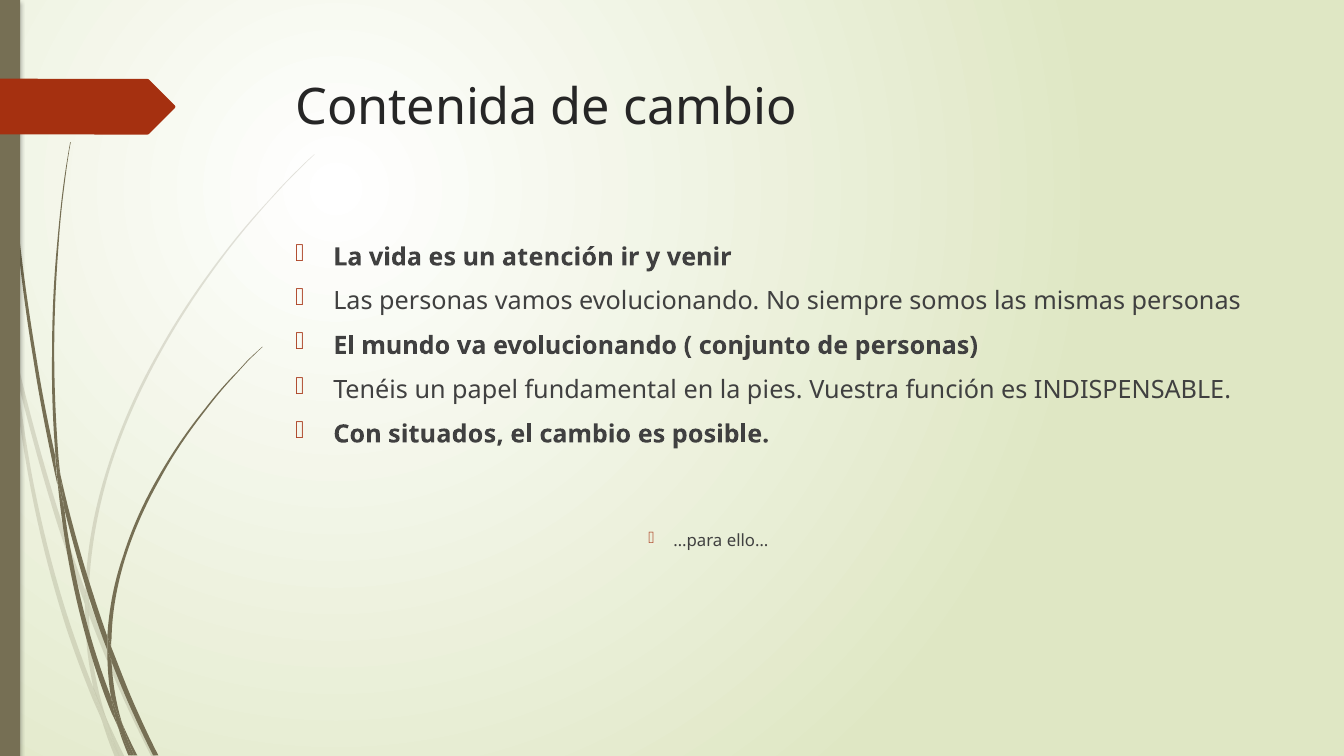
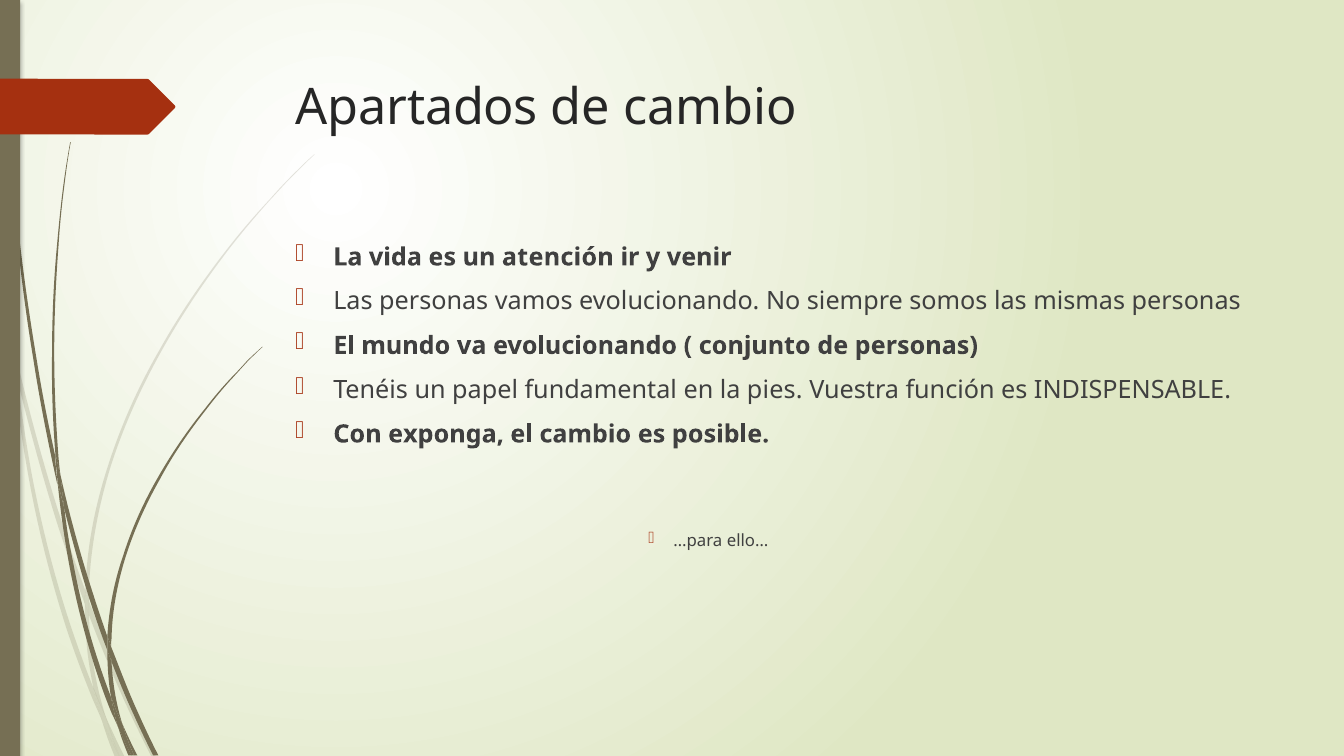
Contenida: Contenida -> Apartados
situados: situados -> exponga
